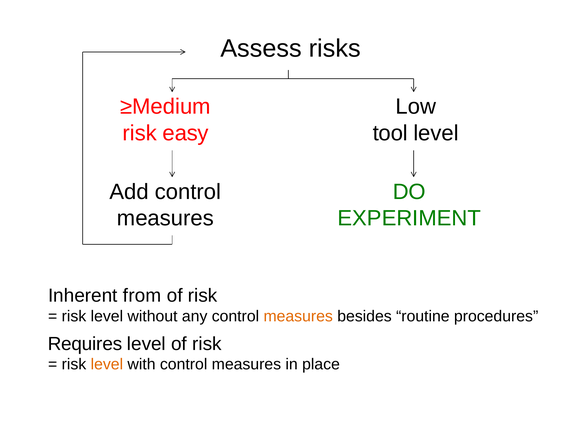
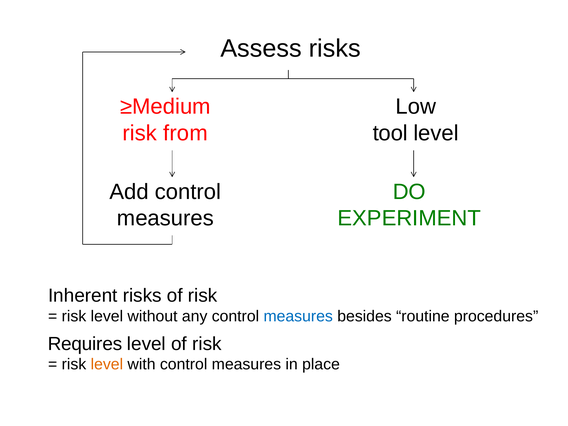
easy: easy -> from
Inherent from: from -> risks
measures at (298, 316) colour: orange -> blue
